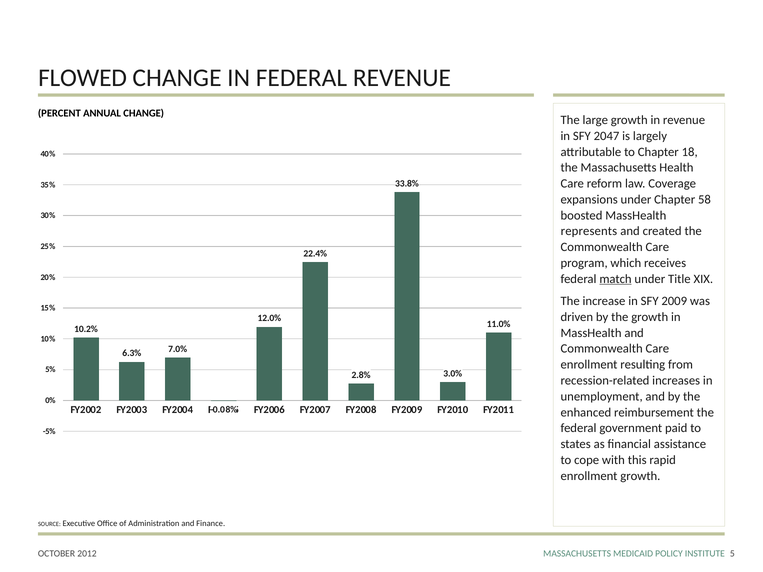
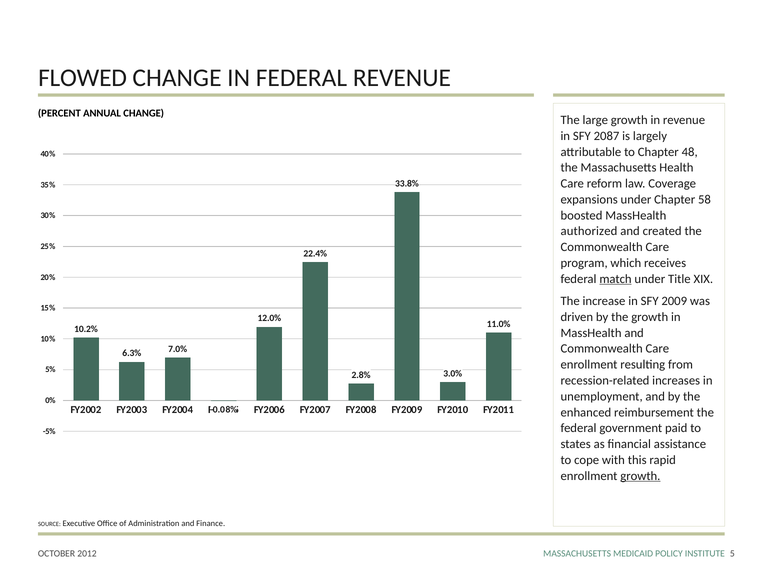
2047: 2047 -> 2087
18: 18 -> 48
represents: represents -> authorized
growth at (640, 476) underline: none -> present
